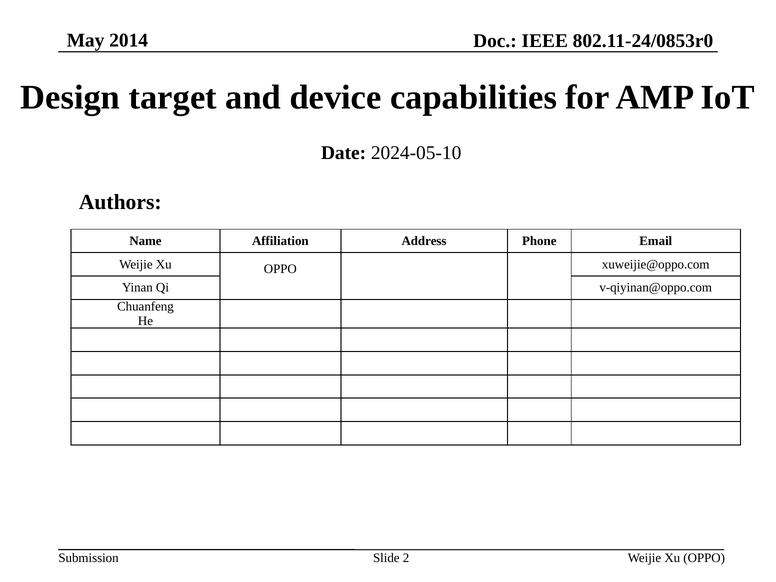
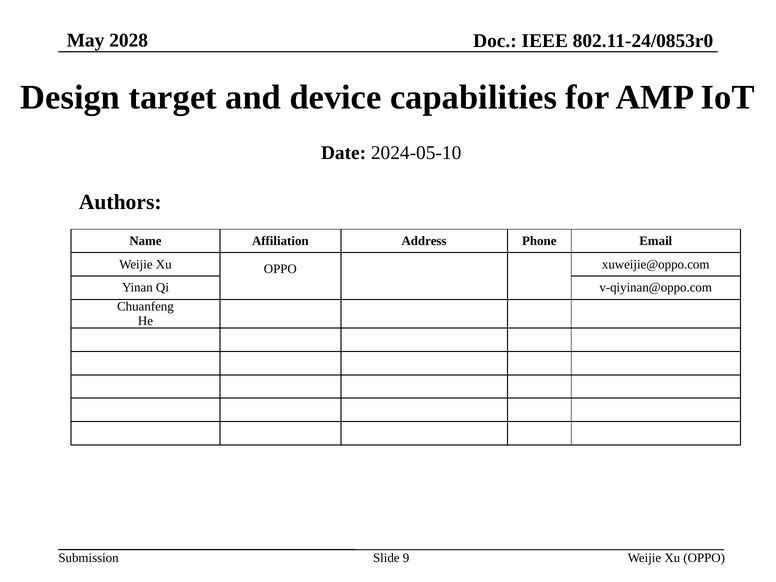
2014: 2014 -> 2028
2: 2 -> 9
